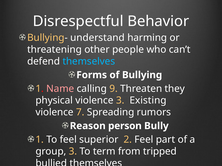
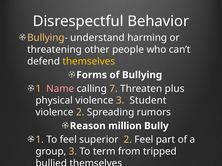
themselves at (89, 61) colour: light blue -> yellow
9: 9 -> 7
they: they -> plus
Existing: Existing -> Student
violence 7: 7 -> 2
person: person -> million
